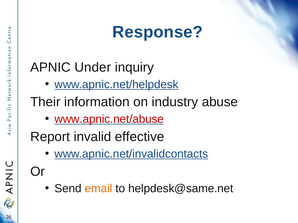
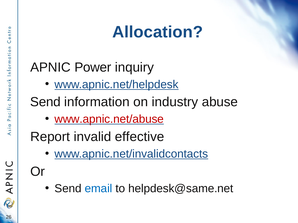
Response: Response -> Allocation
Under: Under -> Power
Their at (45, 102): Their -> Send
email colour: orange -> blue
